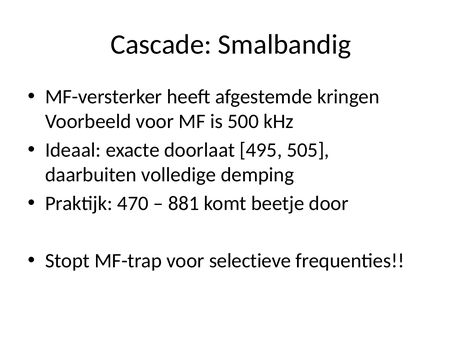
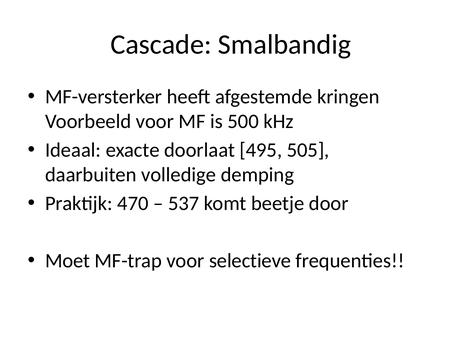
881: 881 -> 537
Stopt: Stopt -> Moet
